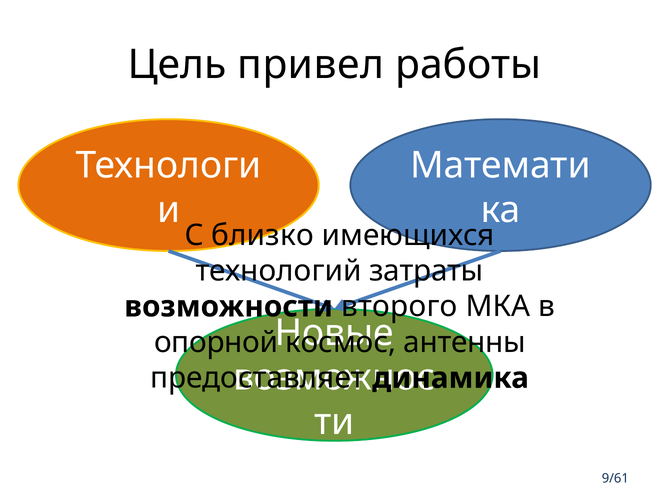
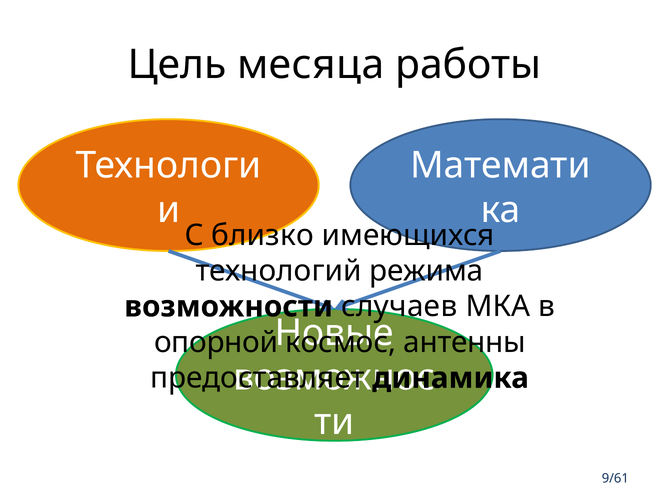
привел: привел -> месяца
затраты: затраты -> режима
второго: второго -> случаев
